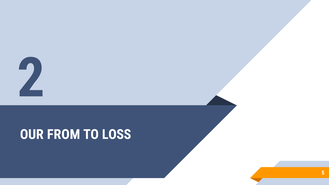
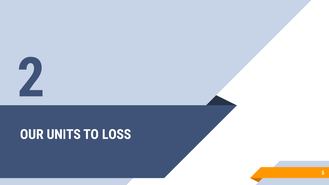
FROM: FROM -> UNITS
